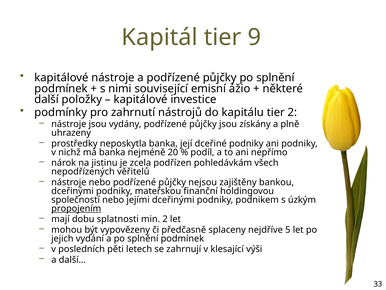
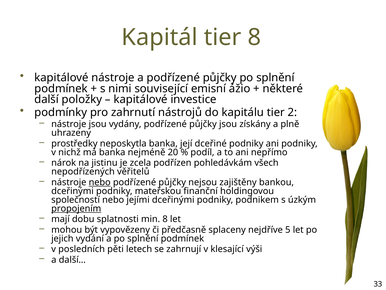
tier 9: 9 -> 8
nebo at (100, 182) underline: none -> present
min 2: 2 -> 8
